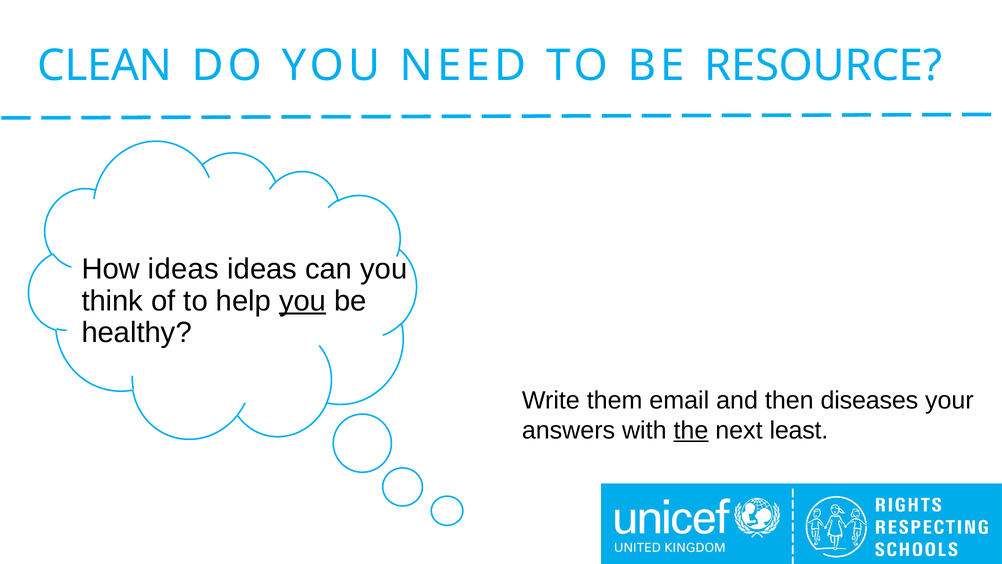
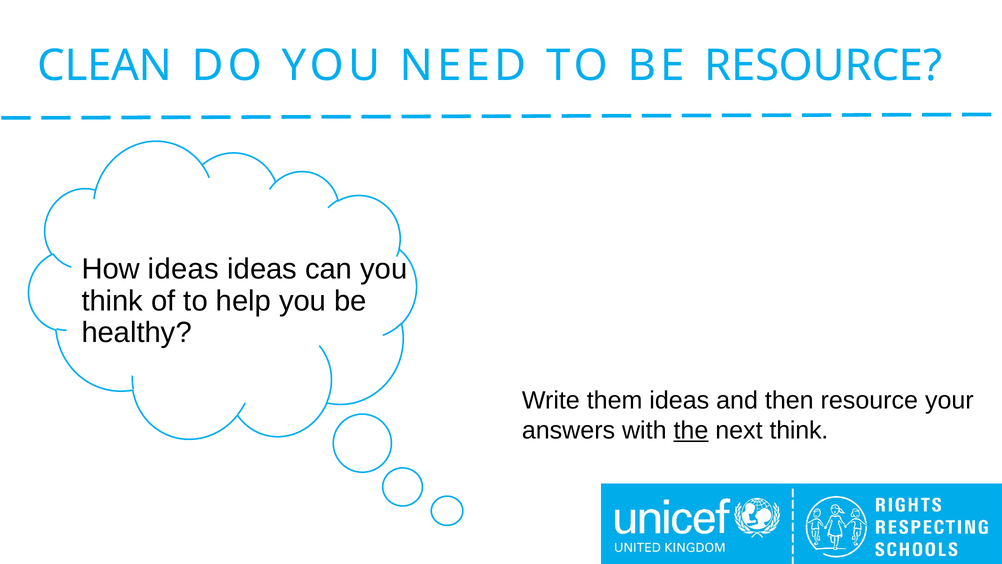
you at (303, 301) underline: present -> none
them email: email -> ideas
then diseases: diseases -> resource
next least: least -> think
